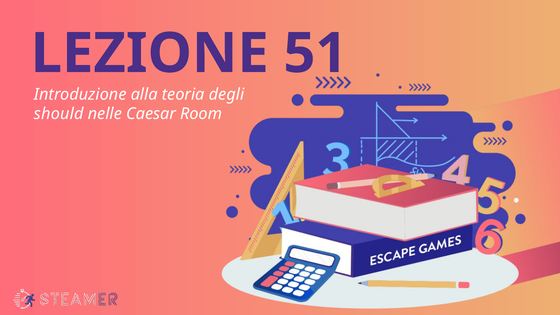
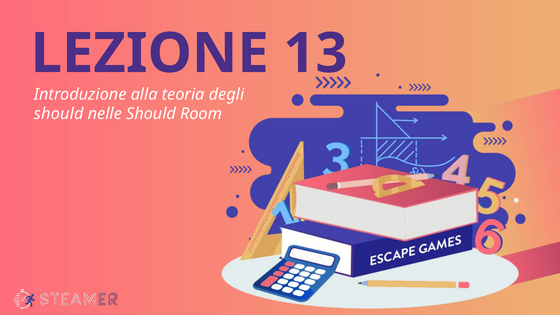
51: 51 -> 13
nelle Caesar: Caesar -> Should
